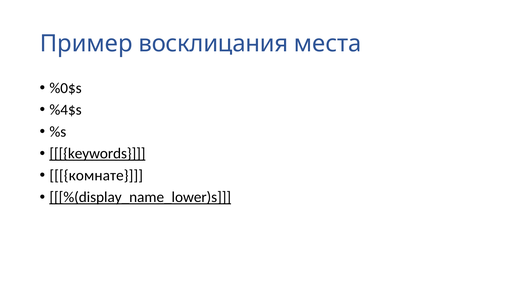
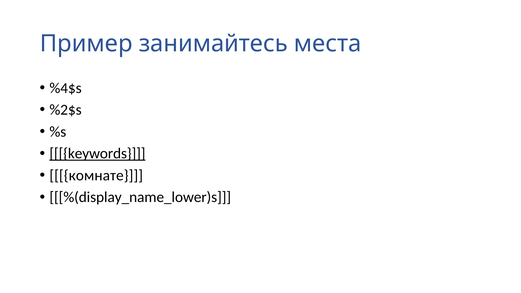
восклицания: восклицания -> занимайтесь
%0$s: %0$s -> %4$s
%4$s: %4$s -> %2$s
%(display_name_lower)s underline: present -> none
